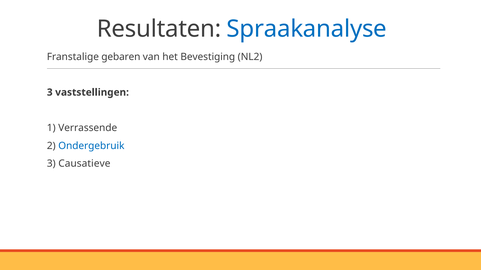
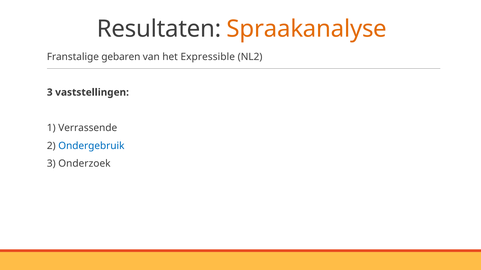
Spraakanalyse colour: blue -> orange
Bevestiging: Bevestiging -> Expressible
Causatieve: Causatieve -> Onderzoek
